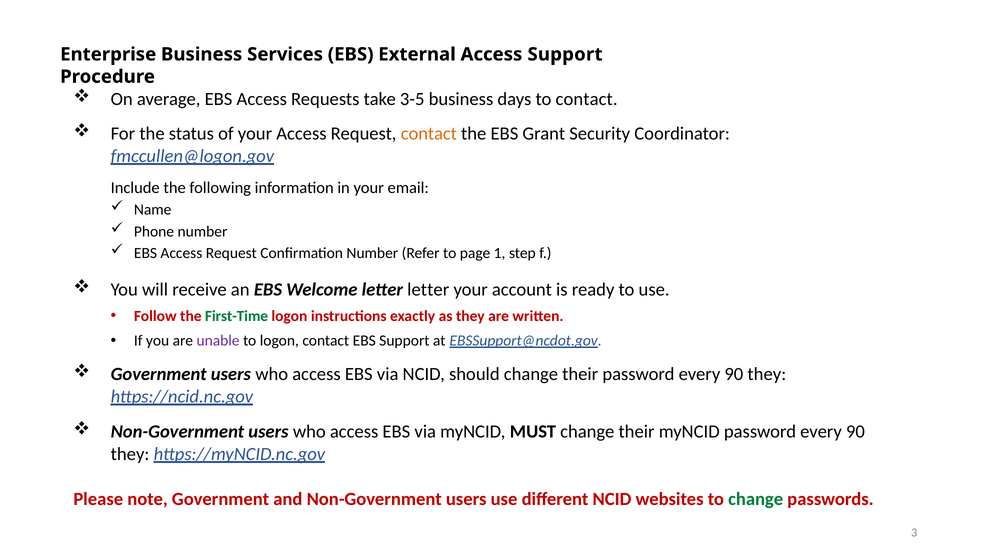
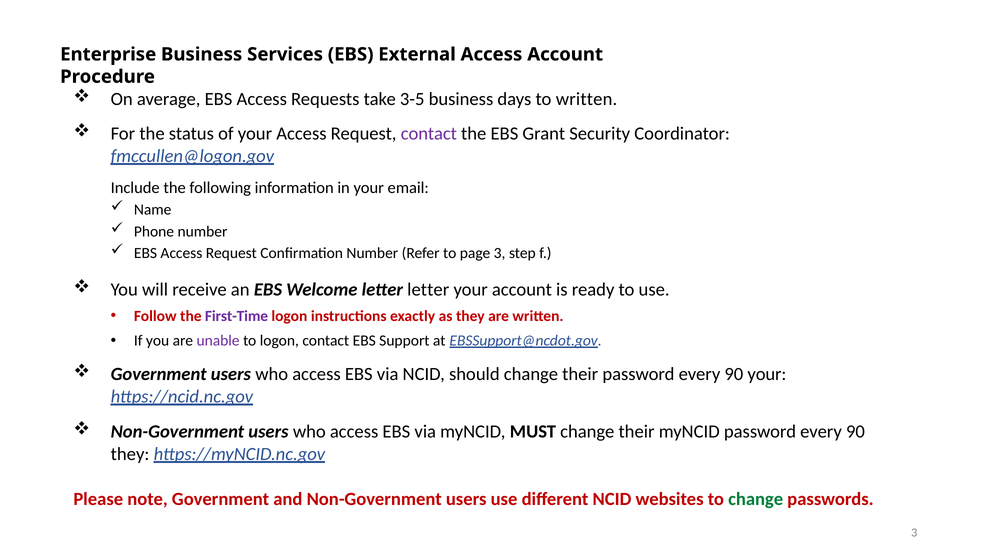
Access Support: Support -> Account
to contact: contact -> written
contact at (429, 134) colour: orange -> purple
page 1: 1 -> 3
First-Time colour: green -> purple
they at (767, 375): they -> your
